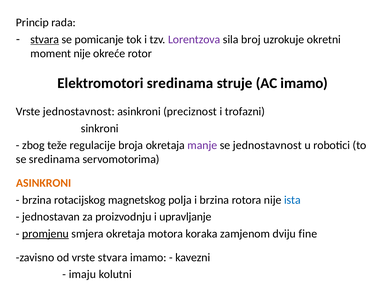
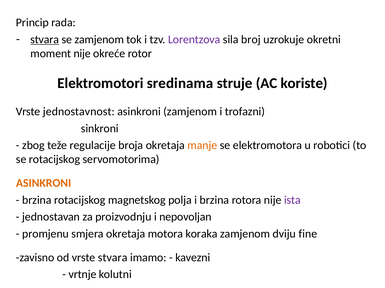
se pomicanje: pomicanje -> zamjenom
AC imamo: imamo -> koriste
asinkroni preciznost: preciznost -> zamjenom
manje colour: purple -> orange
se jednostavnost: jednostavnost -> elektromotora
se sredinama: sredinama -> rotacijskog
ista colour: blue -> purple
upravljanje: upravljanje -> nepovoljan
promjenu underline: present -> none
imaju: imaju -> vrtnje
